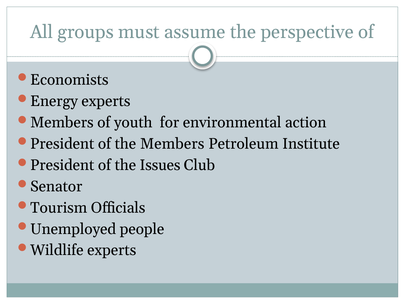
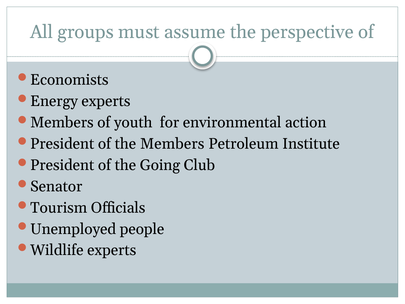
Issues: Issues -> Going
